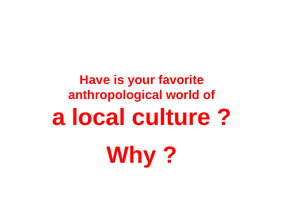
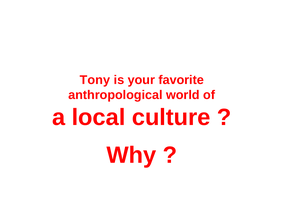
Have: Have -> Tony
